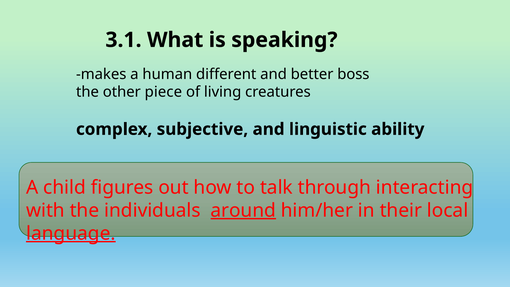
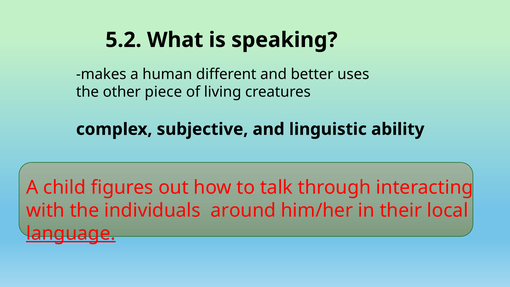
3.1: 3.1 -> 5.2
boss: boss -> uses
around underline: present -> none
